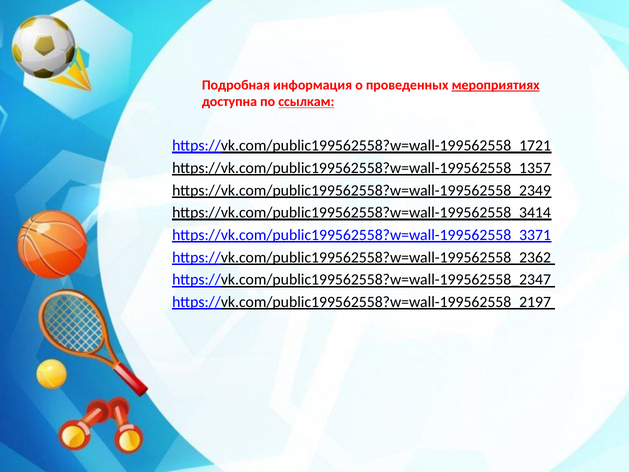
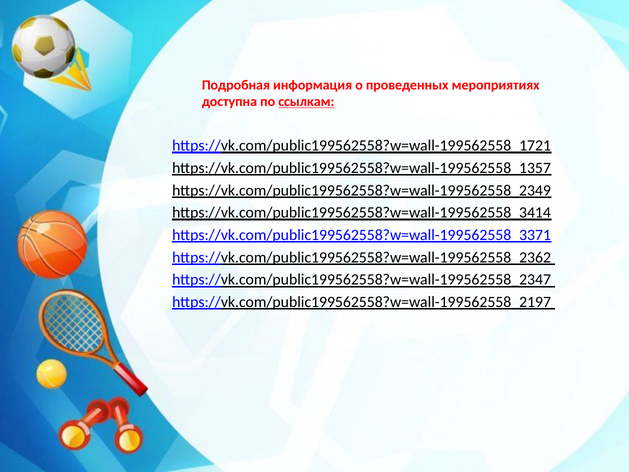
мероприятиях underline: present -> none
